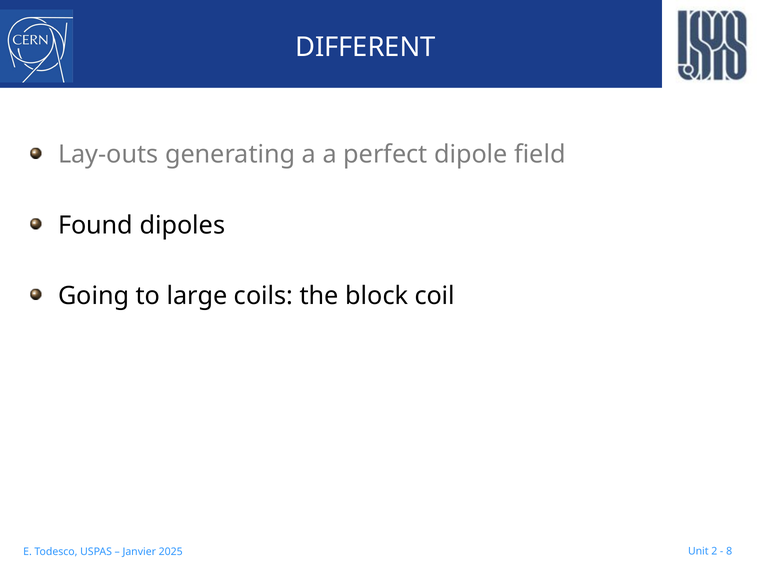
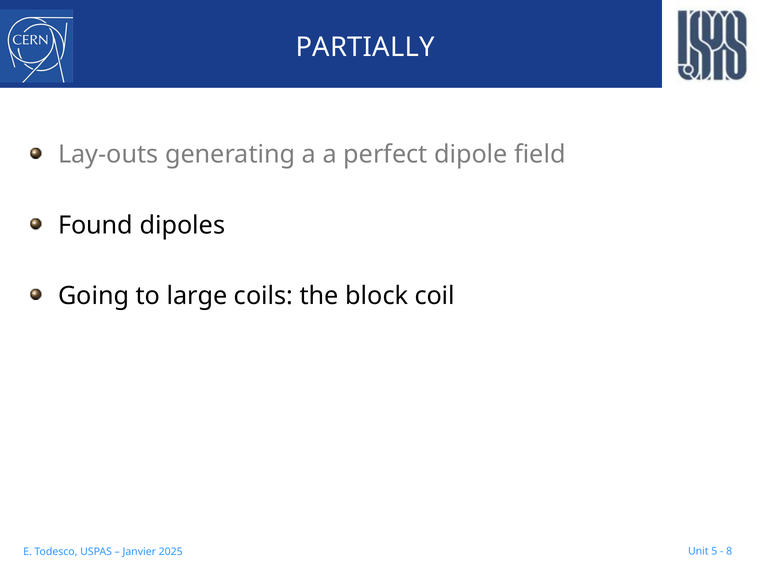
DIFFERENT: DIFFERENT -> PARTIALLY
2: 2 -> 5
